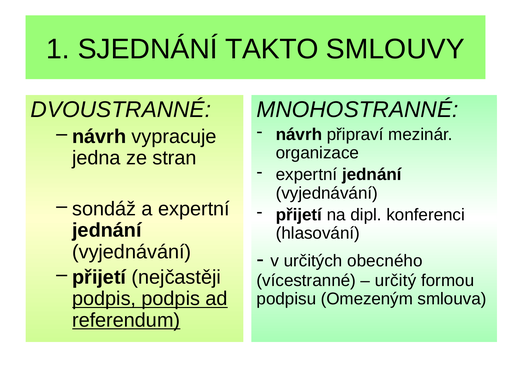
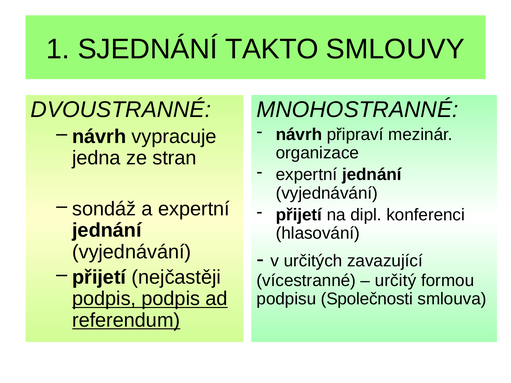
obecného: obecného -> zavazující
Omezeným: Omezeným -> Společnosti
